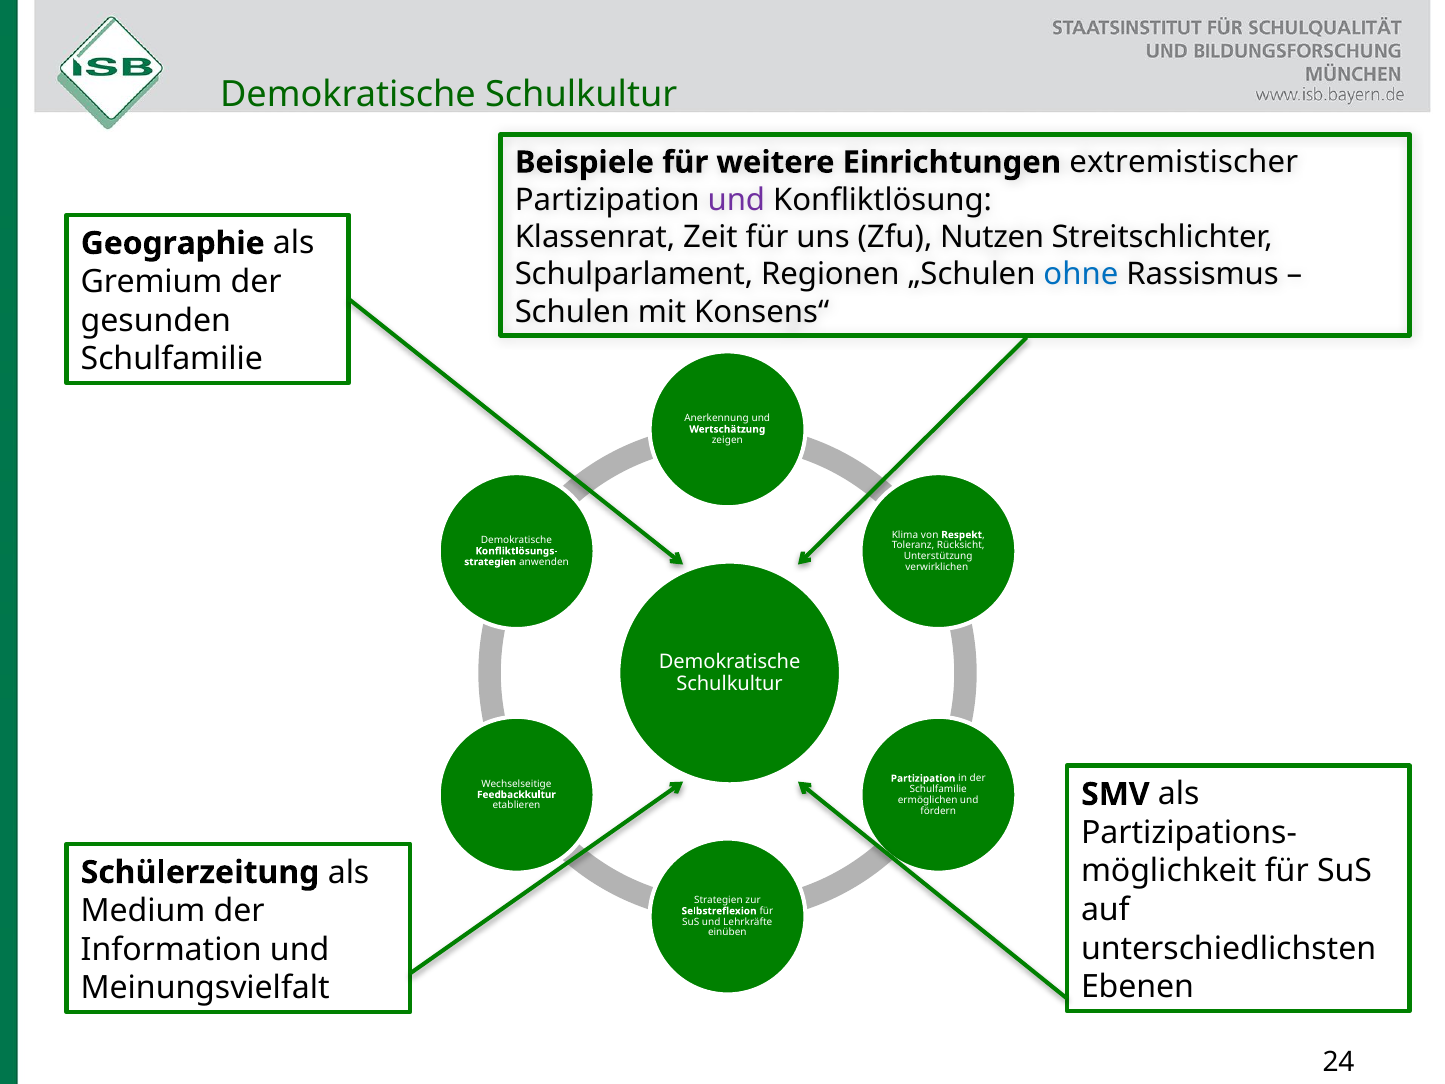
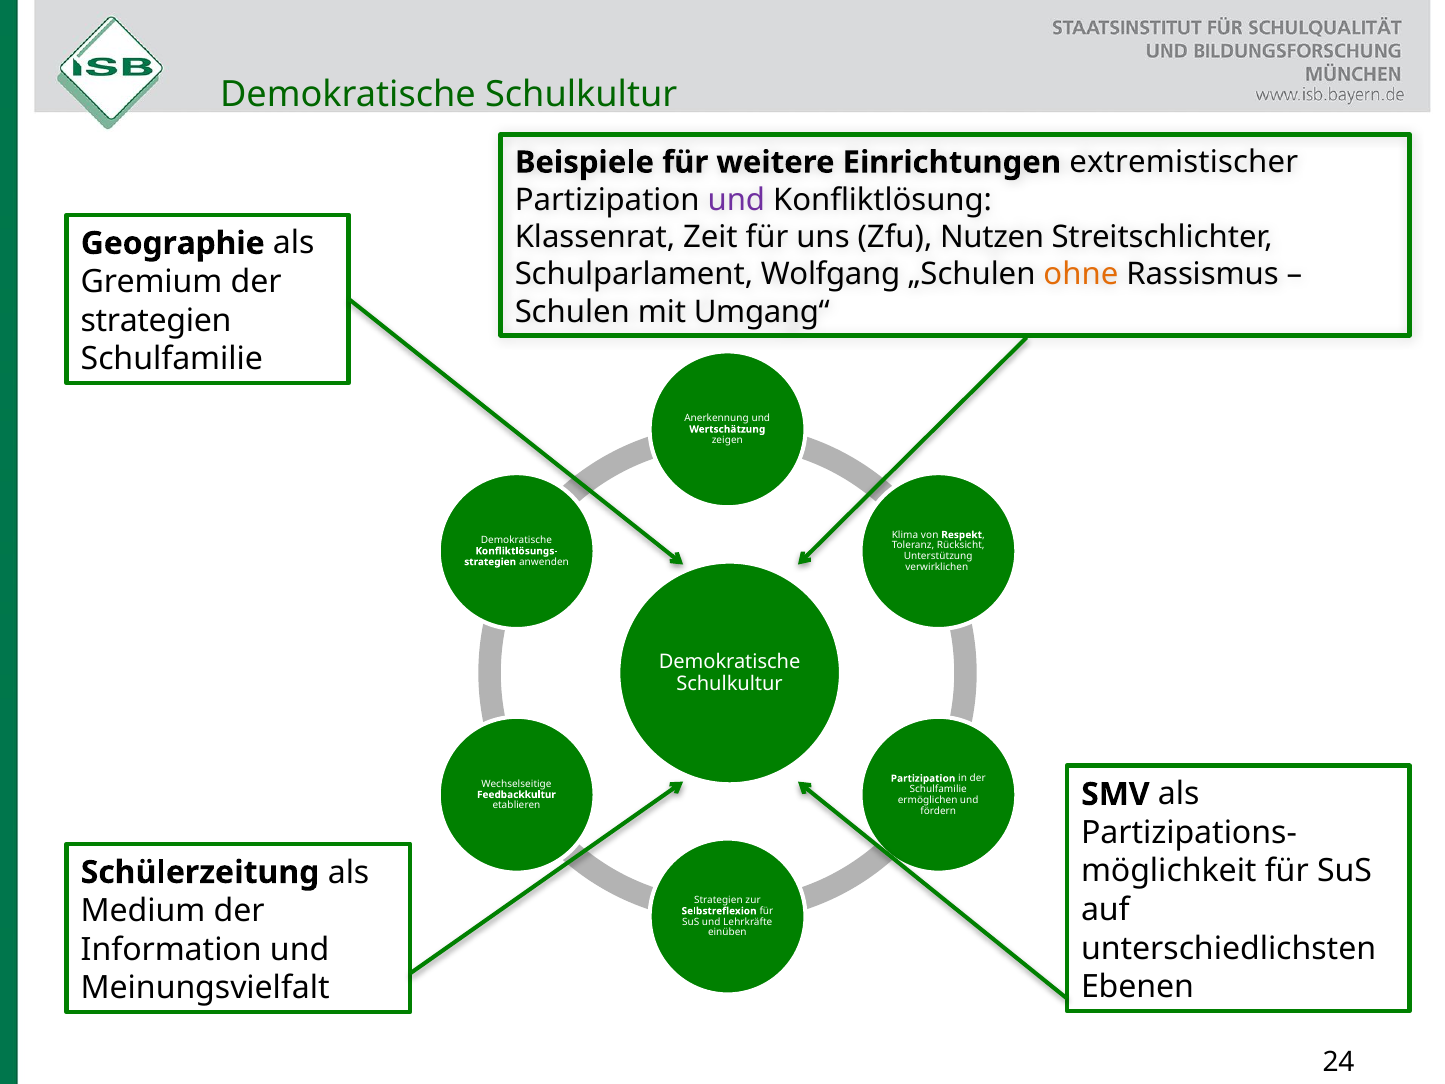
Regionen: Regionen -> Wolfgang
ohne colour: blue -> orange
Konsens“: Konsens“ -> Umgang“
gesunden at (156, 320): gesunden -> strategien
